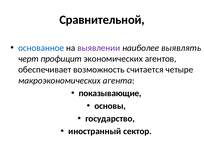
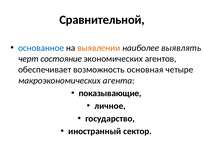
выявлении colour: purple -> orange
профицит: профицит -> состояние
считается: считается -> основная
основы: основы -> личное
